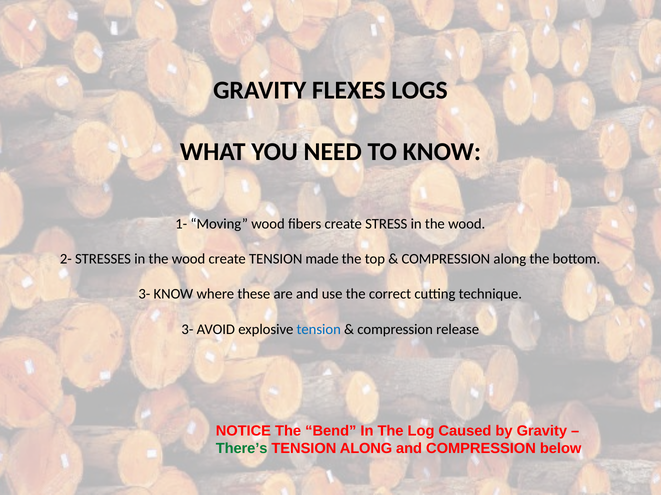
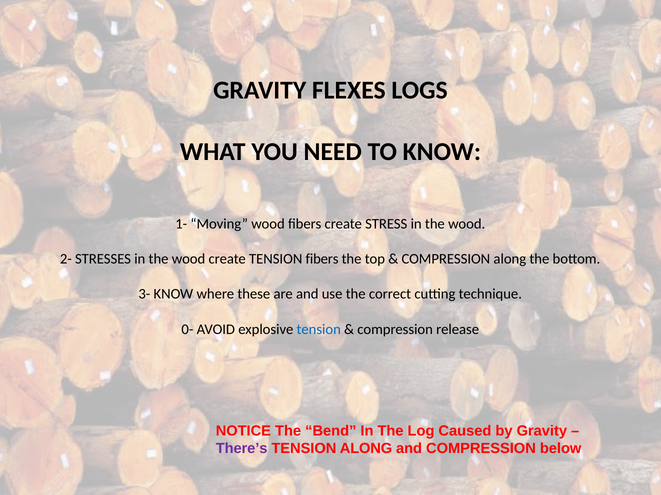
TENSION made: made -> fibers
3- at (187, 330): 3- -> 0-
There’s colour: green -> purple
